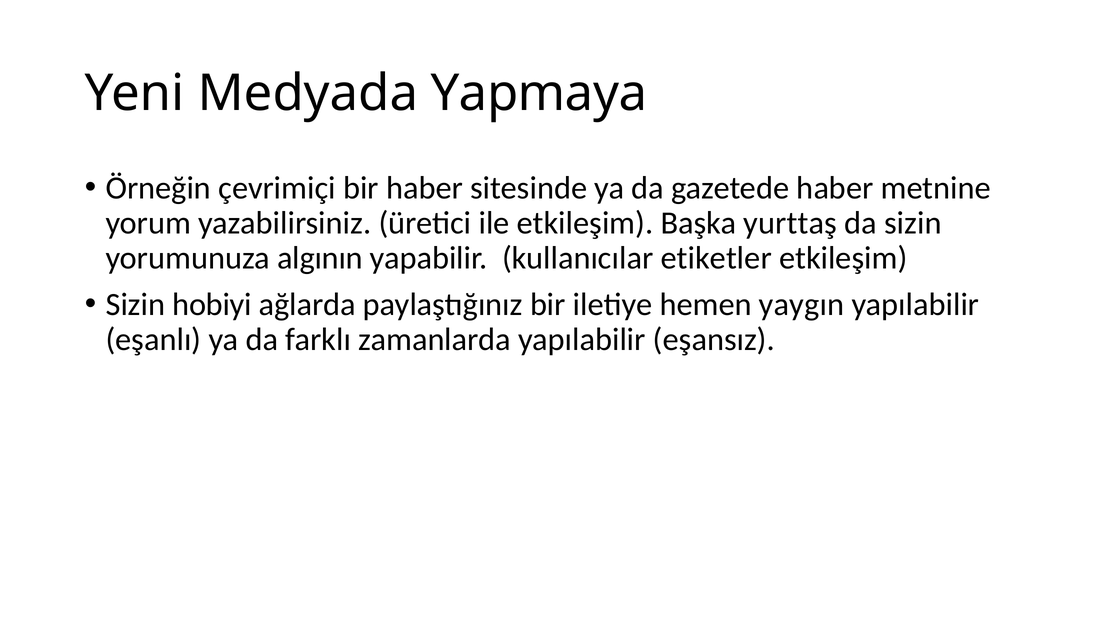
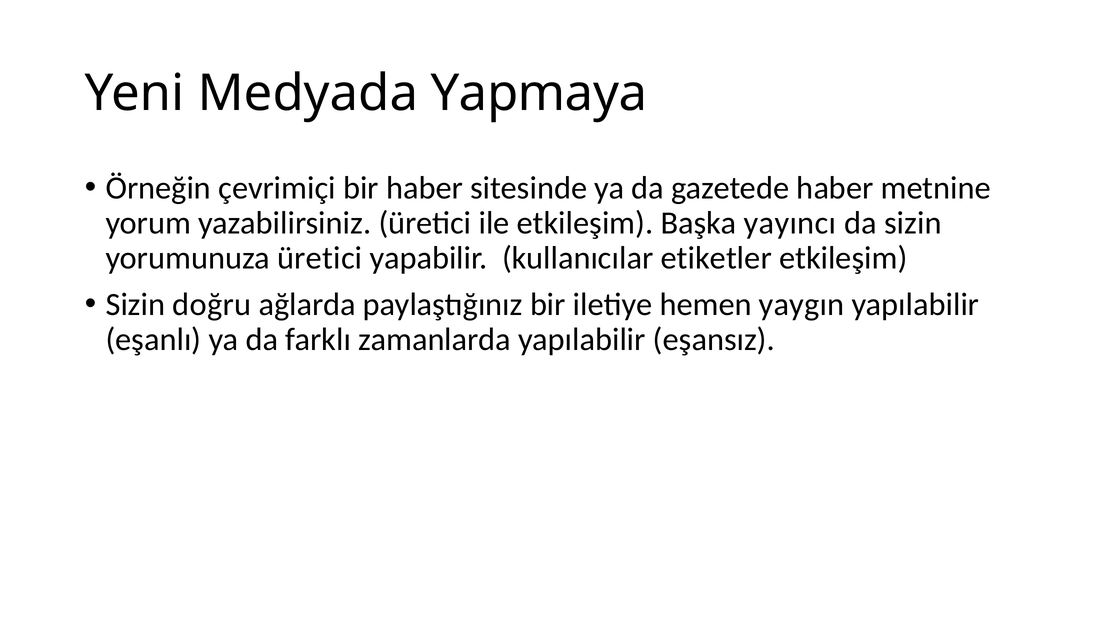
yurttaş: yurttaş -> yayıncı
yorumunuza algının: algının -> üretici
hobiyi: hobiyi -> doğru
